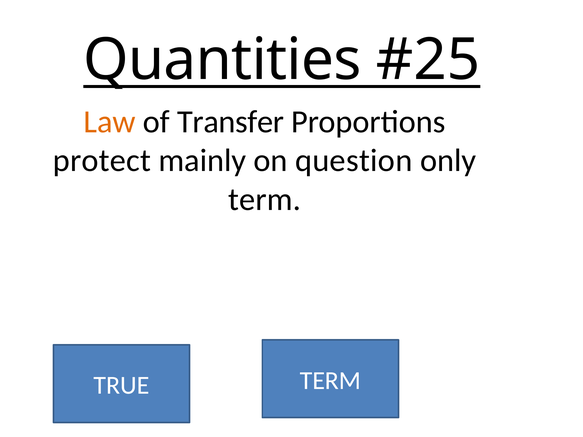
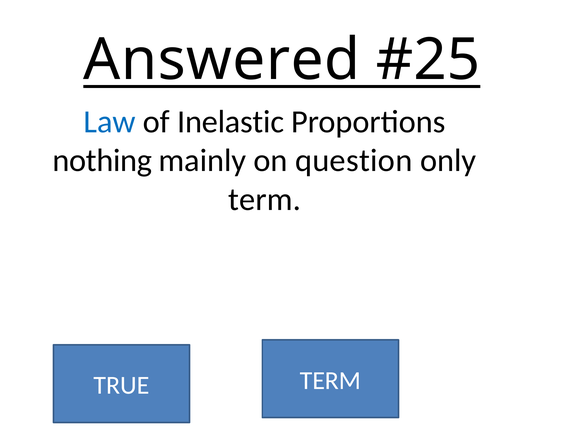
Quantities: Quantities -> Answered
Law colour: orange -> blue
Transfer: Transfer -> Inelastic
protect: protect -> nothing
